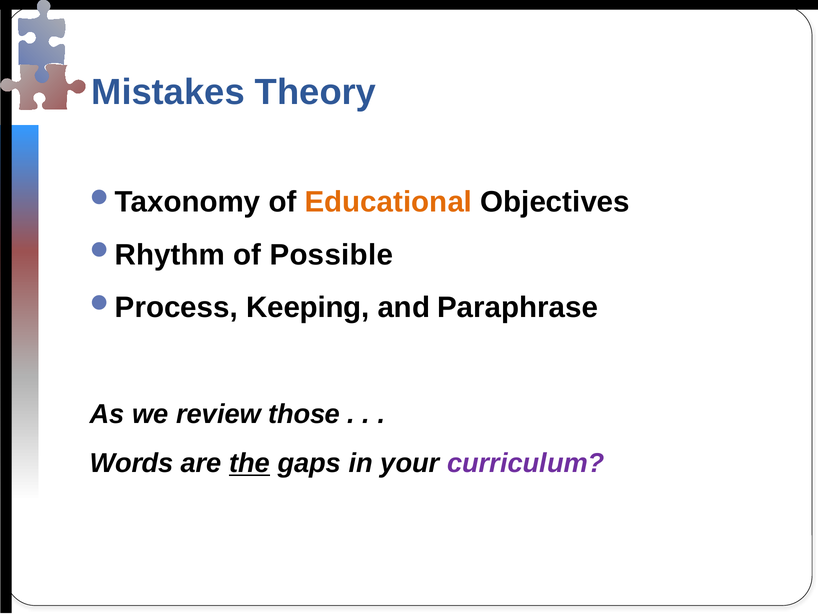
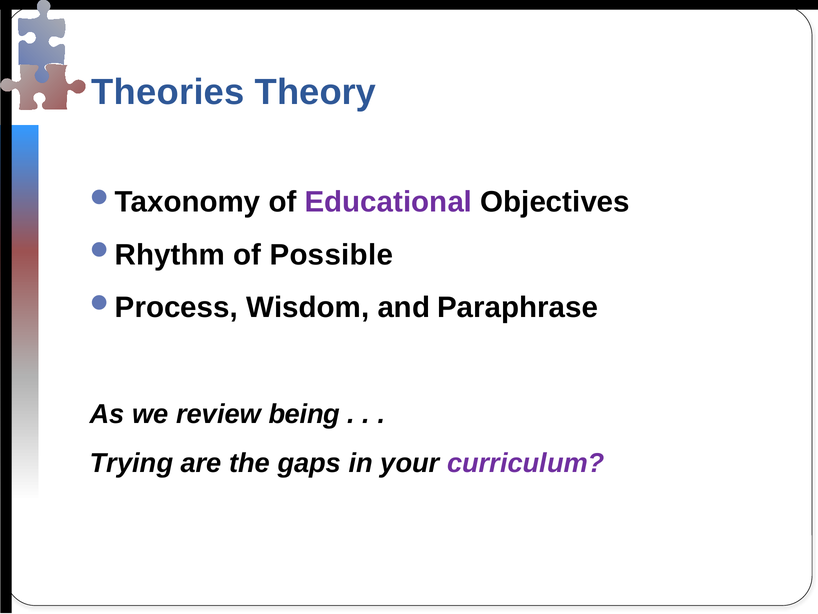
Mistakes: Mistakes -> Theories
Educational colour: orange -> purple
Keeping: Keeping -> Wisdom
those: those -> being
Words: Words -> Trying
the underline: present -> none
